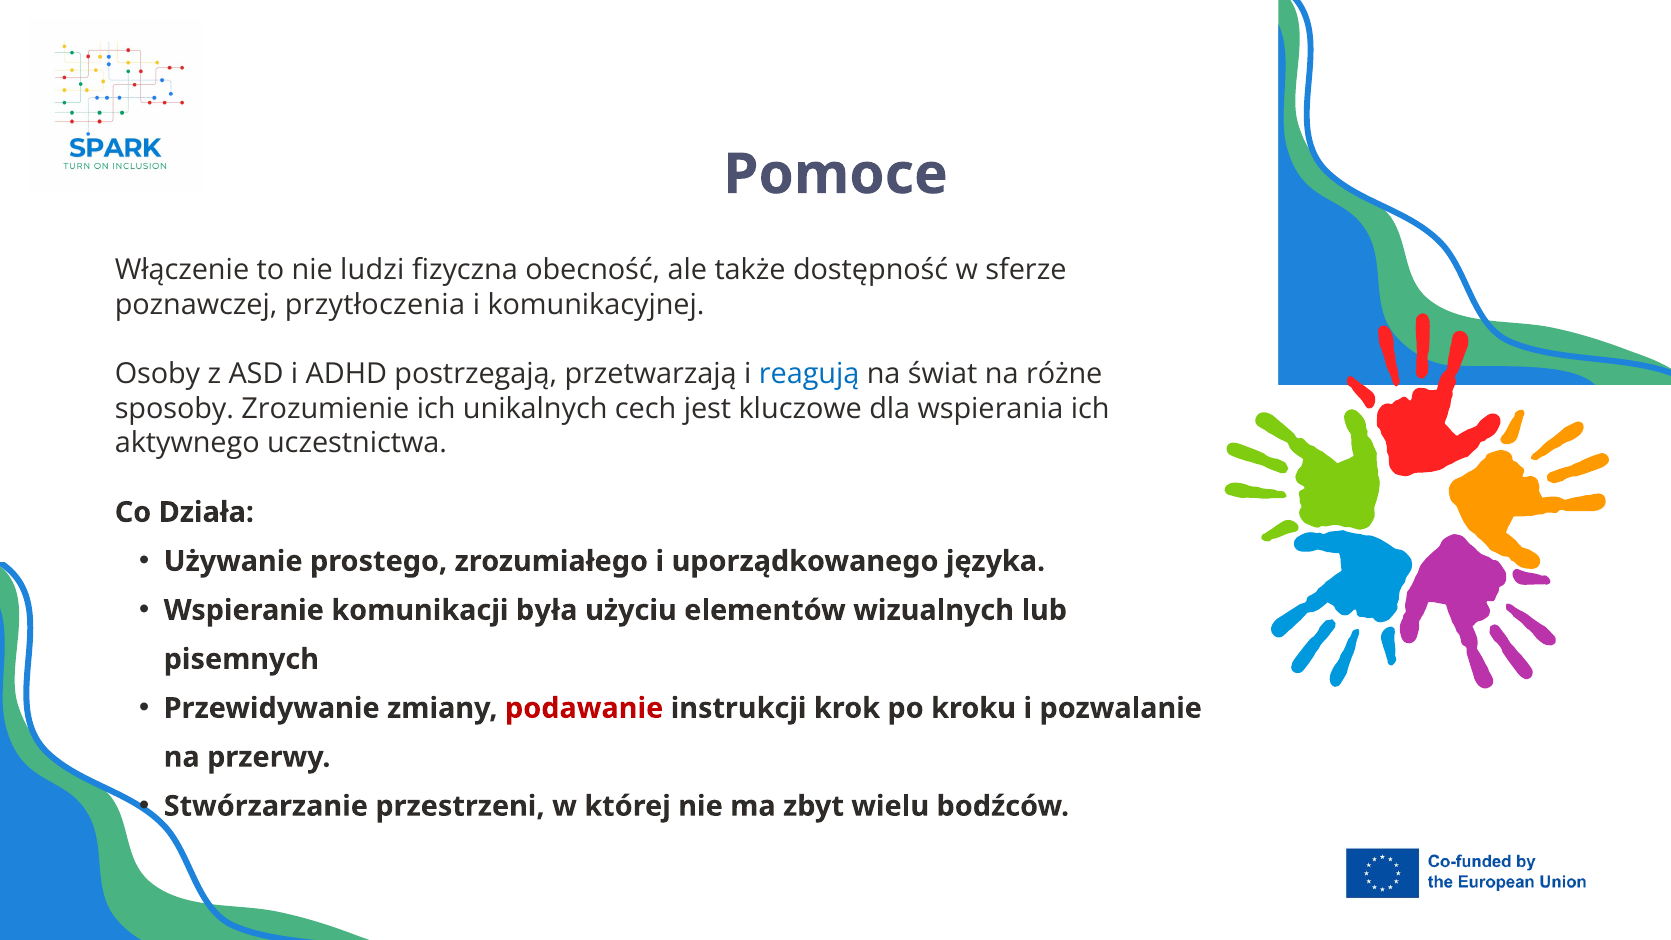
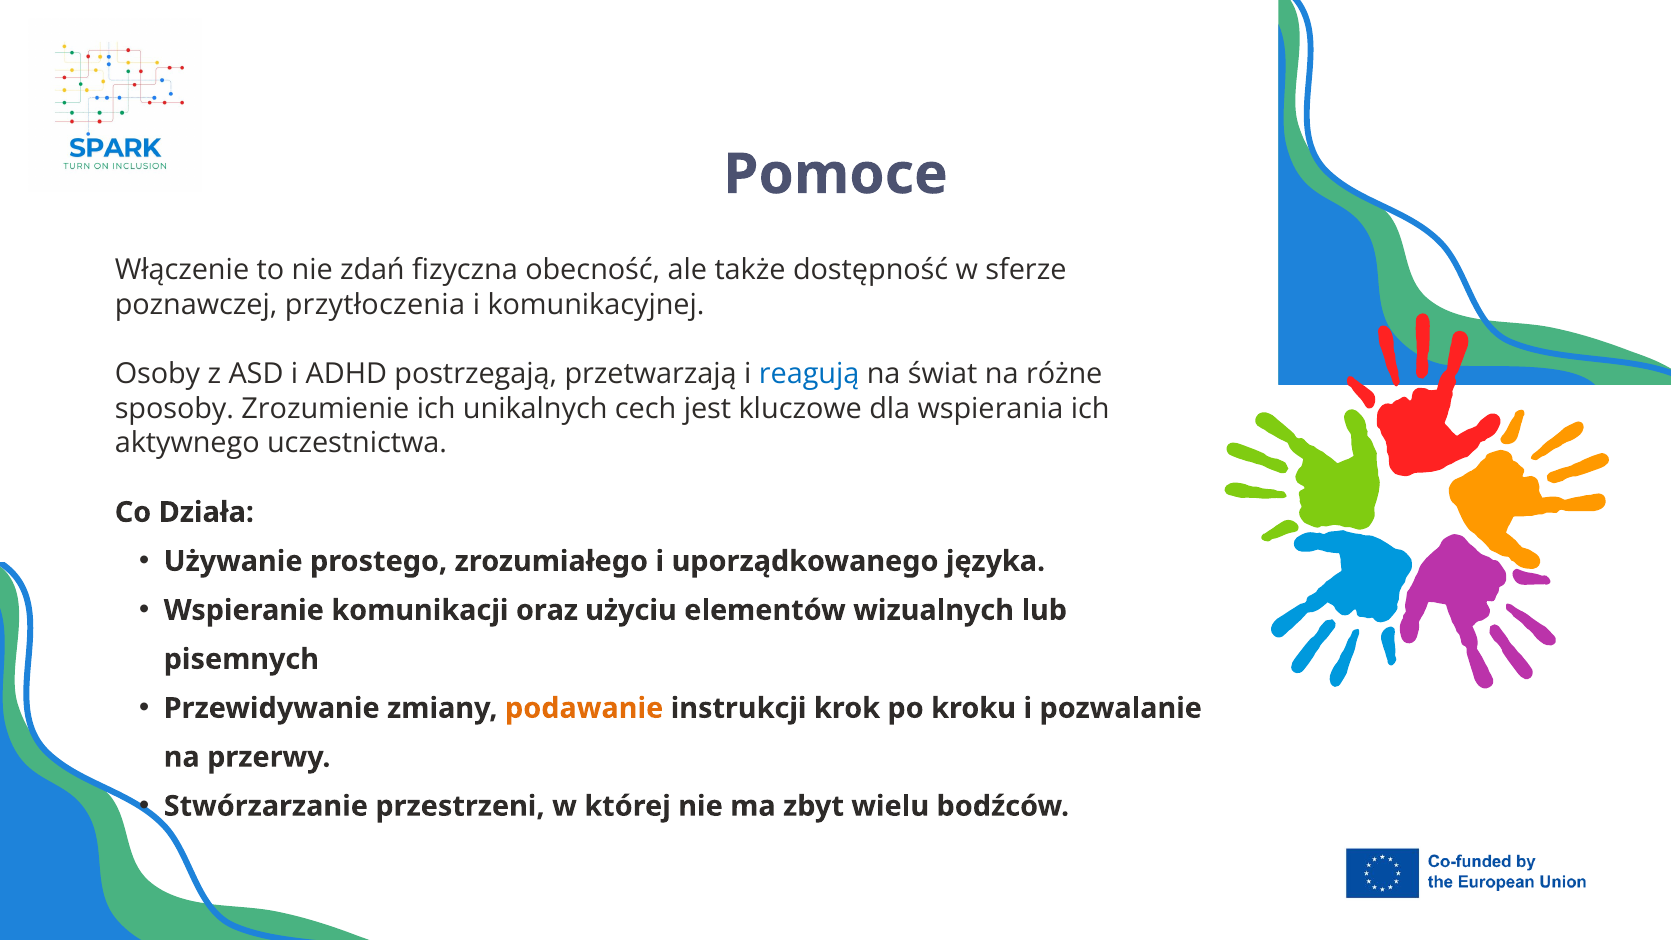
ludzi: ludzi -> zdań
była: była -> oraz
podawanie colour: red -> orange
